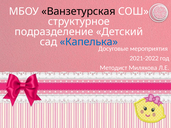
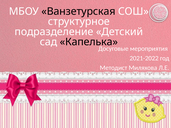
Капелька colour: blue -> black
